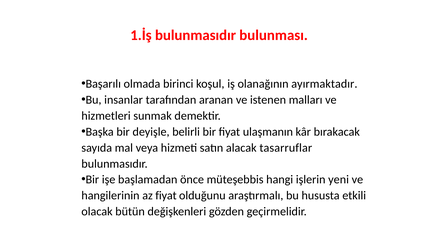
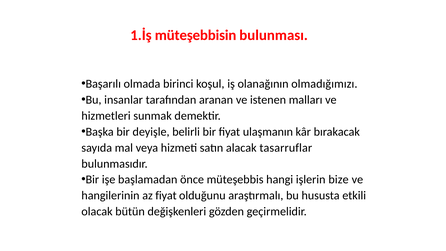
1.İş bulunmasıdır: bulunmasıdır -> müteşebbisin
ayırmaktadır: ayırmaktadır -> olmadığımızı
yeni: yeni -> bize
